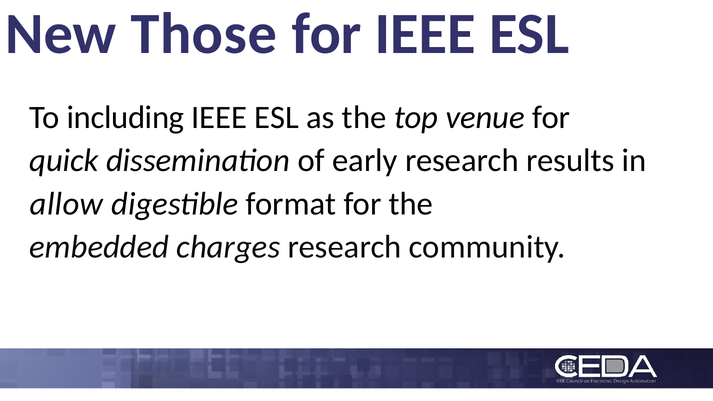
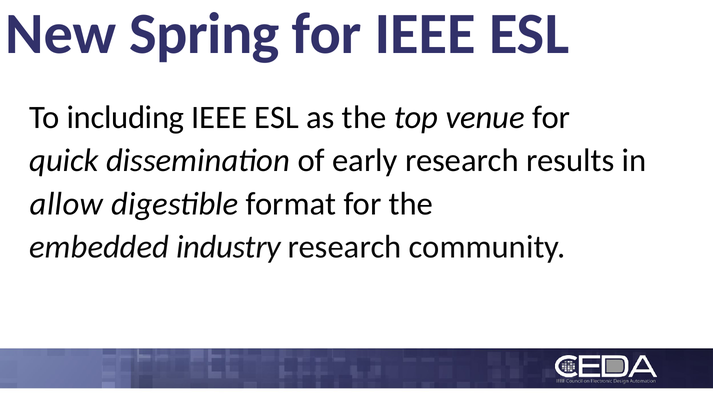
Those: Those -> Spring
charges: charges -> industry
